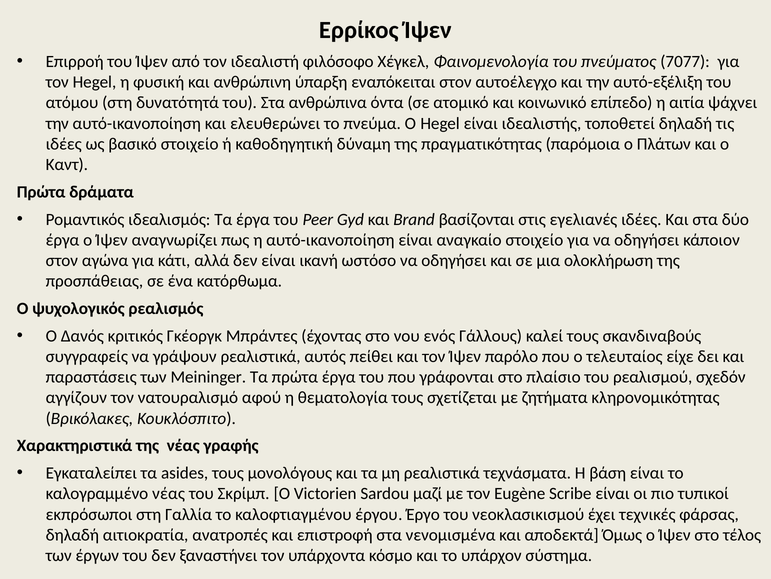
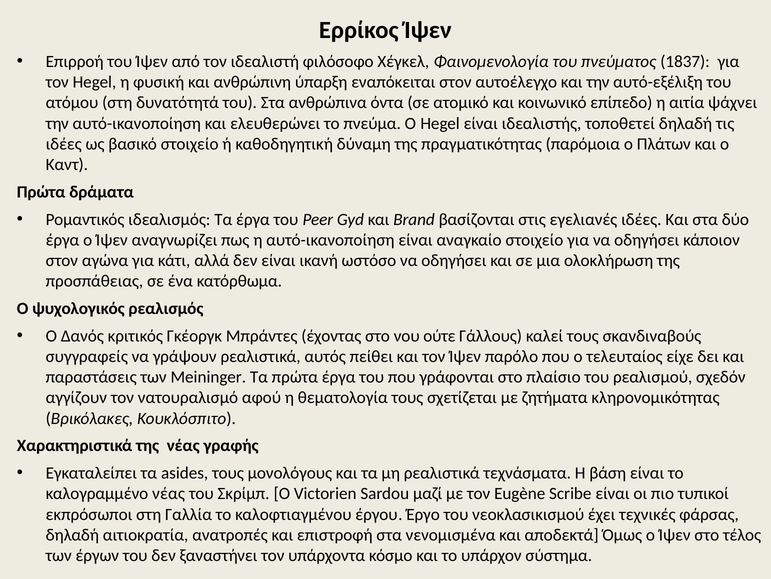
7077: 7077 -> 1837
ενός: ενός -> ούτε
